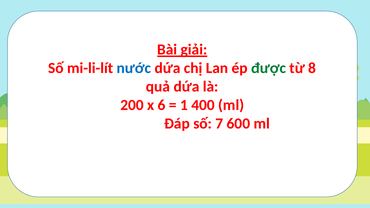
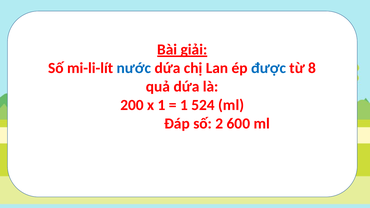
được colour: green -> blue
x 6: 6 -> 1
400: 400 -> 524
7: 7 -> 2
